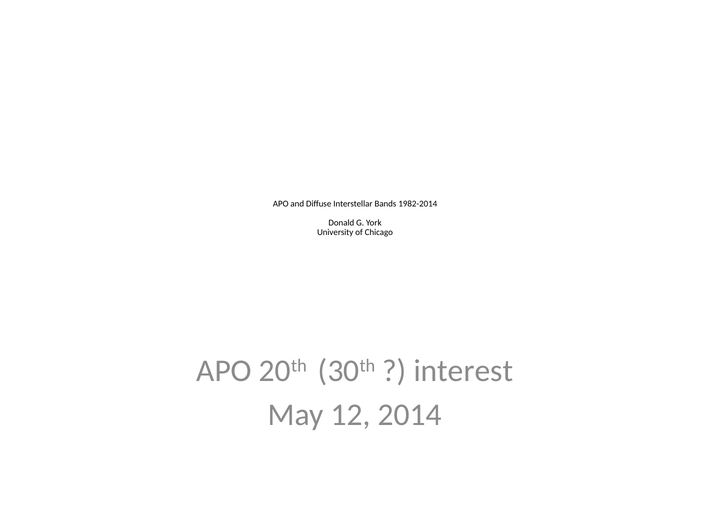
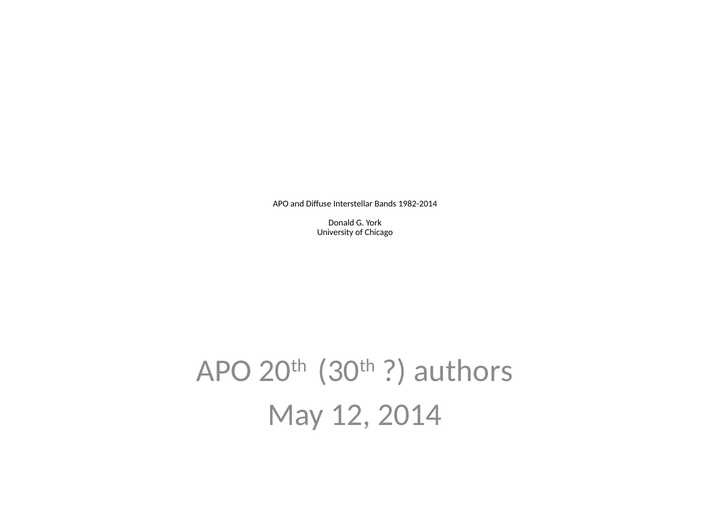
interest: interest -> authors
